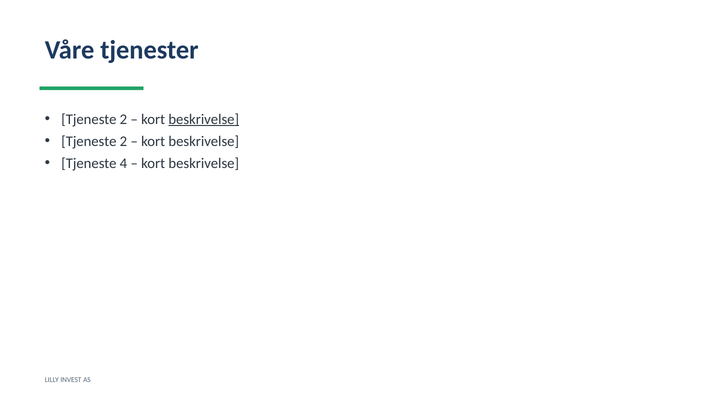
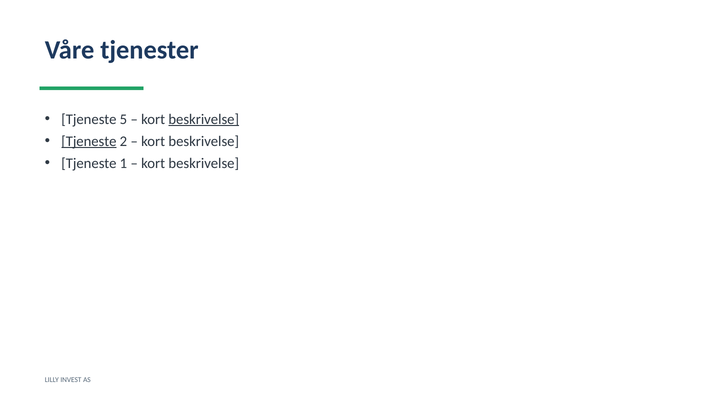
2 at (123, 119): 2 -> 5
Tjeneste at (89, 141) underline: none -> present
4: 4 -> 1
